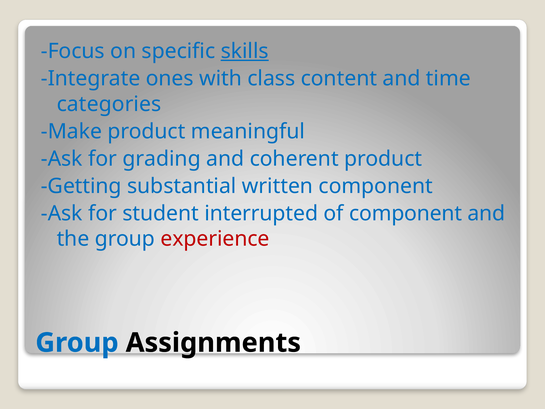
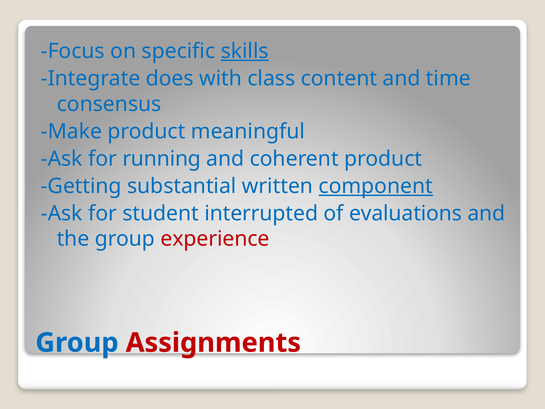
ones: ones -> does
categories: categories -> consensus
grading: grading -> running
component at (376, 186) underline: none -> present
of component: component -> evaluations
Assignments colour: black -> red
